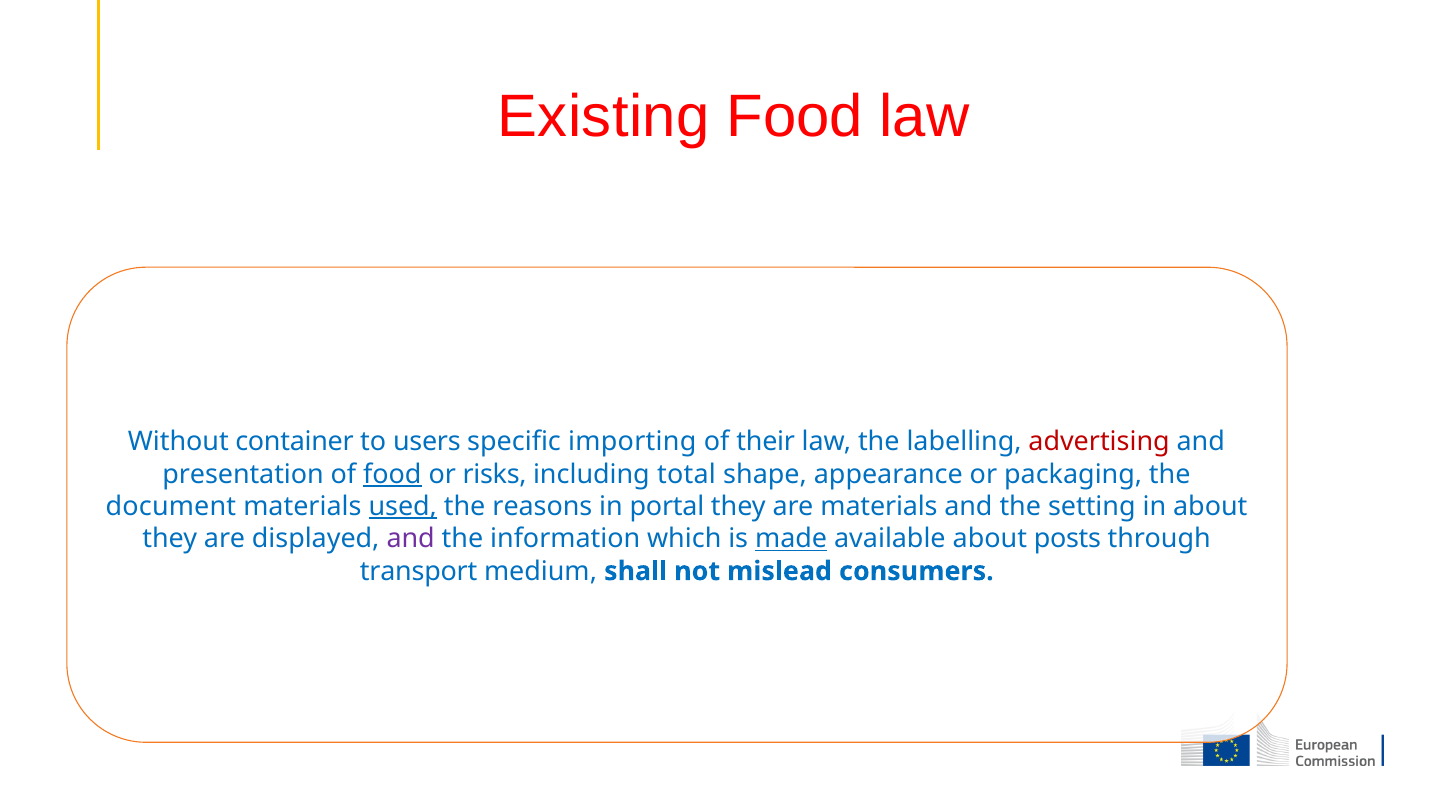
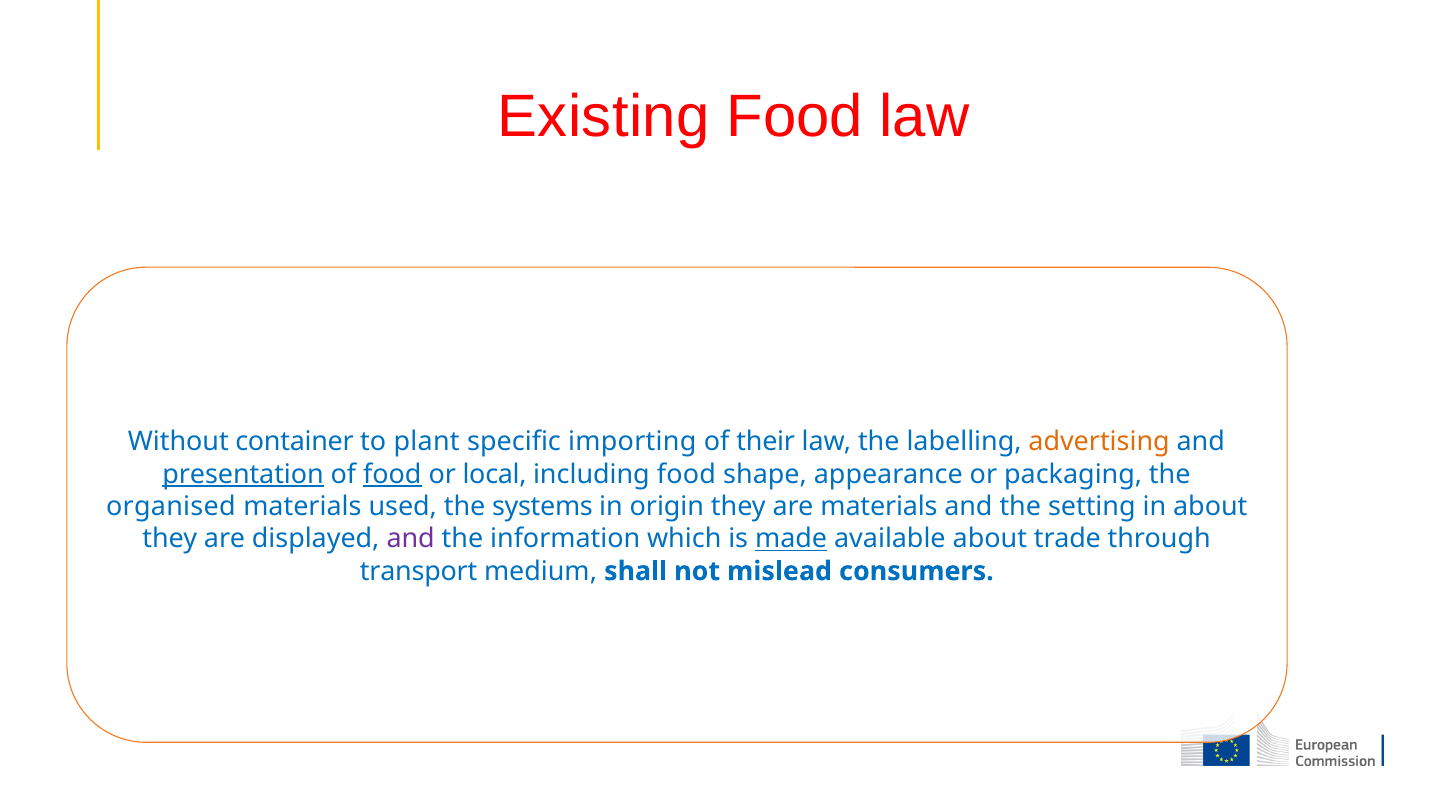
users: users -> plant
advertising colour: red -> orange
presentation underline: none -> present
risks: risks -> local
including total: total -> food
document: document -> organised
used underline: present -> none
reasons: reasons -> systems
portal: portal -> origin
posts: posts -> trade
